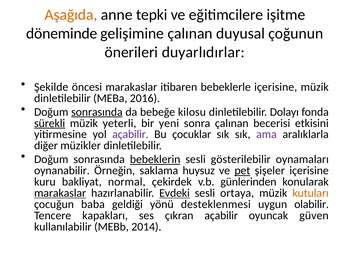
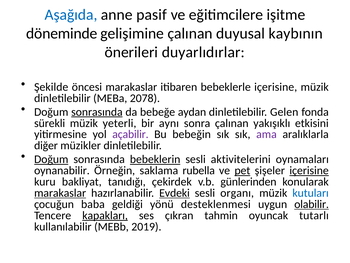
Aşağıda colour: orange -> blue
tepki: tepki -> pasif
çoğunun: çoğunun -> kaybının
2016: 2016 -> 2078
kilosu: kilosu -> aydan
Dolayı: Dolayı -> Gelen
sürekli underline: present -> none
yeni: yeni -> aynı
becerisi: becerisi -> yakışıklı
çocuklar: çocuklar -> bebeğin
Doğum at (51, 159) underline: none -> present
gösterilebilir: gösterilebilir -> aktivitelerini
huysuz: huysuz -> rubella
içerisine at (309, 170) underline: none -> present
normal: normal -> tanıdığı
ortaya: ortaya -> organı
kutuları colour: orange -> blue
olabilir underline: none -> present
kapakları underline: none -> present
çıkran açabilir: açabilir -> tahmin
güven: güven -> tutarlı
2014: 2014 -> 2019
